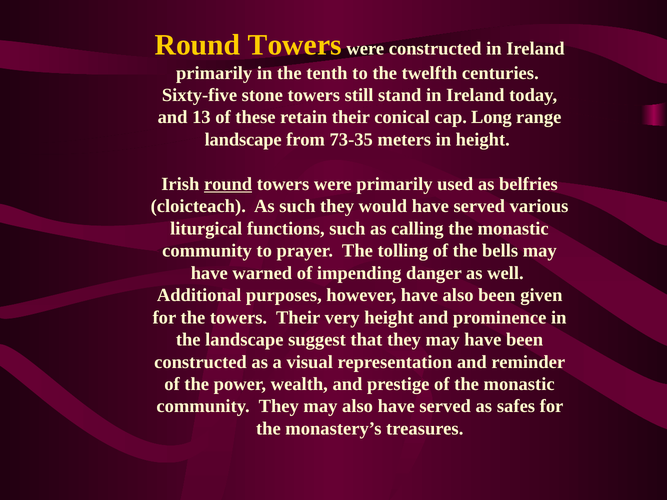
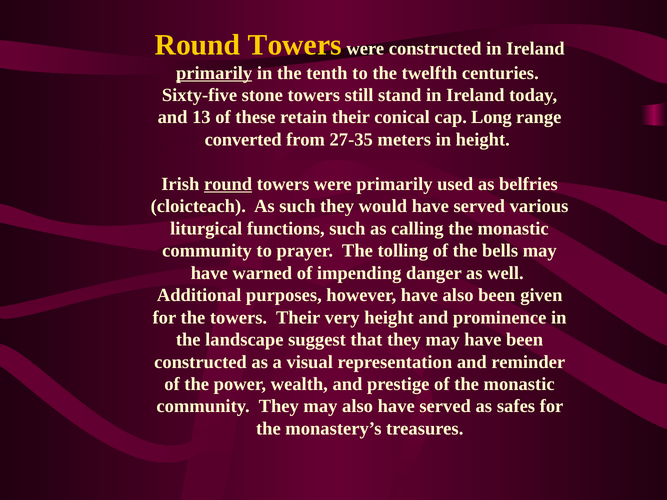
primarily at (214, 73) underline: none -> present
landscape at (243, 140): landscape -> converted
73-35: 73-35 -> 27-35
